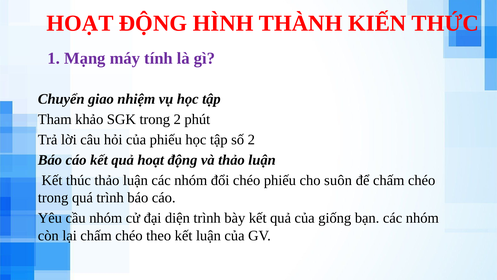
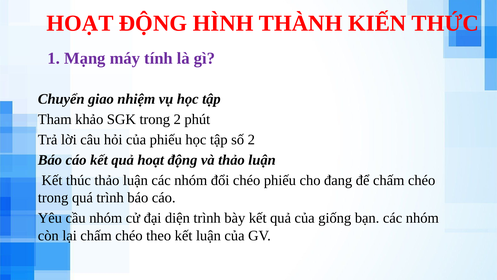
suôn: suôn -> đang
